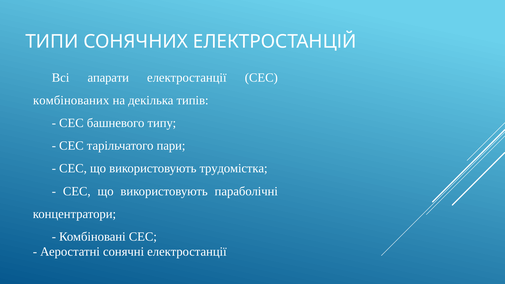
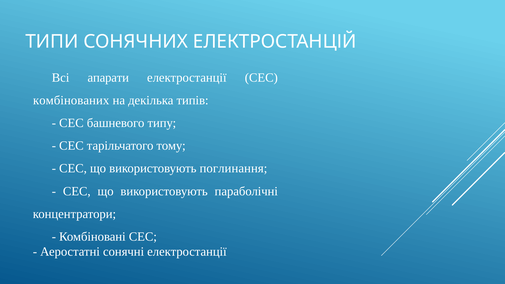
пари: пари -> тому
трудомістка: трудомістка -> поглинання
